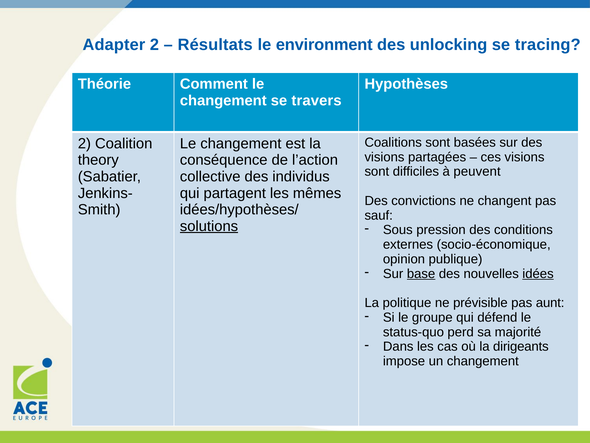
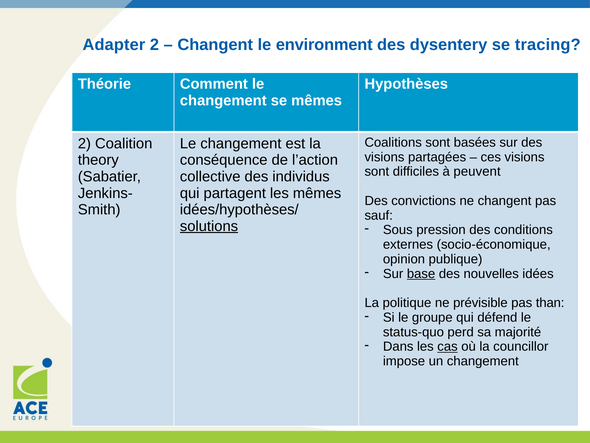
Résultats at (215, 45): Résultats -> Changent
unlocking: unlocking -> dysentery
se travers: travers -> mêmes
idées underline: present -> none
aunt: aunt -> than
cas underline: none -> present
dirigeants: dirigeants -> councillor
